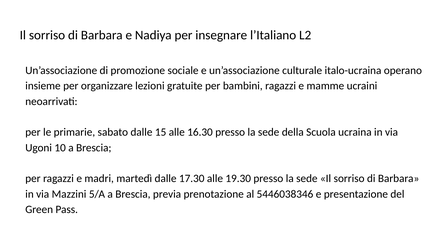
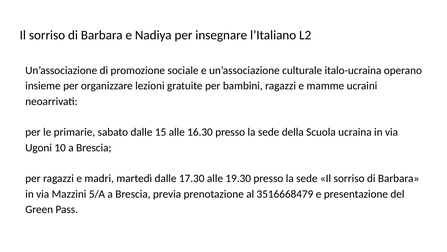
5446038346: 5446038346 -> 3516668479
